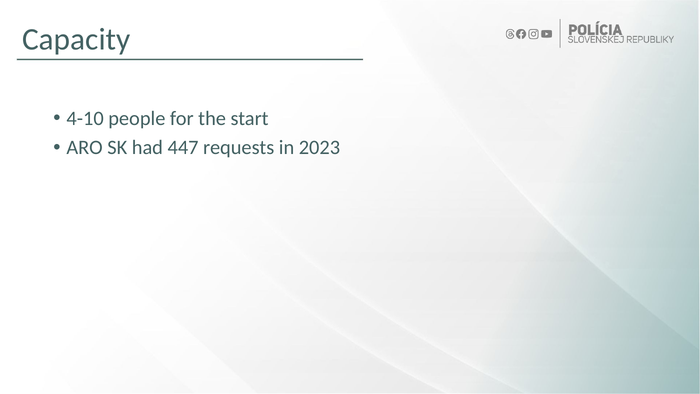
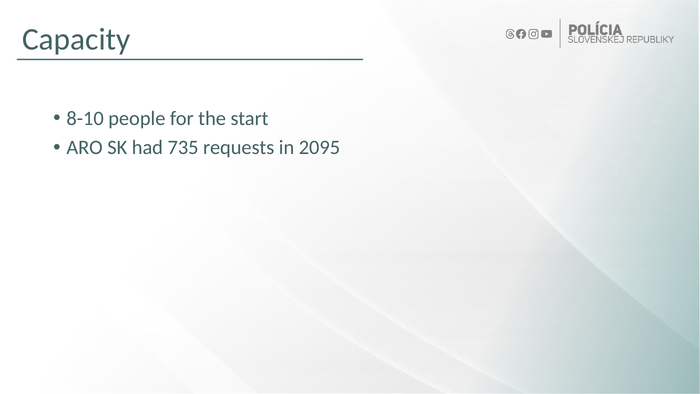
4-10: 4-10 -> 8-10
447: 447 -> 735
2023: 2023 -> 2095
